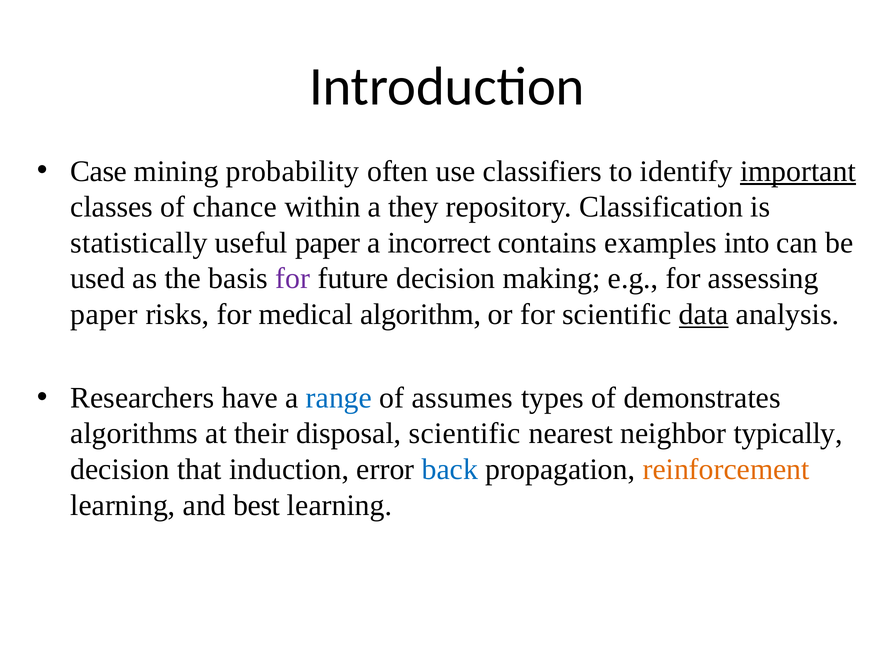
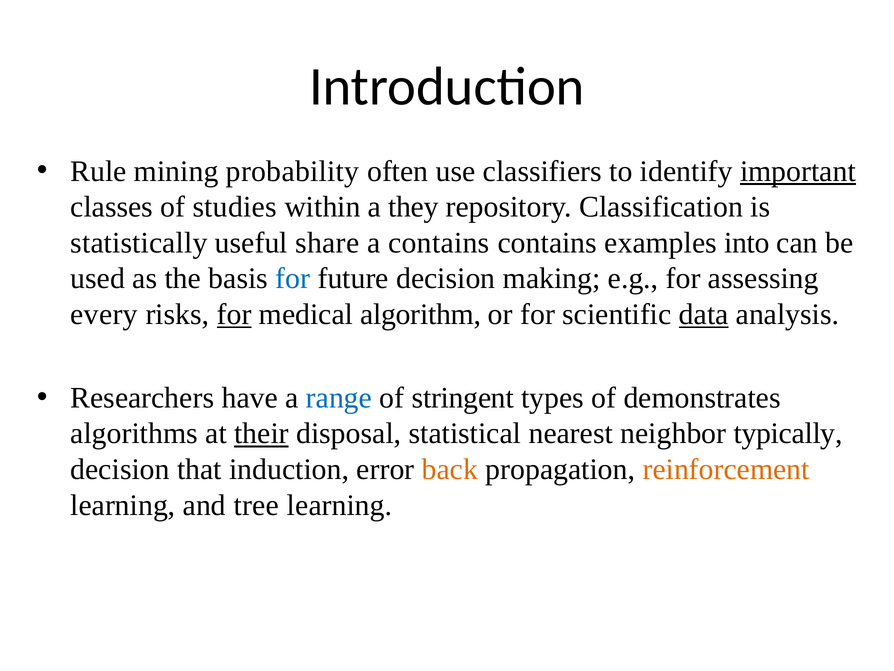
Case: Case -> Rule
chance: chance -> studies
useful paper: paper -> share
a incorrect: incorrect -> contains
for at (293, 278) colour: purple -> blue
paper at (104, 314): paper -> every
for at (234, 314) underline: none -> present
assumes: assumes -> stringent
their underline: none -> present
disposal scientific: scientific -> statistical
back colour: blue -> orange
best: best -> tree
